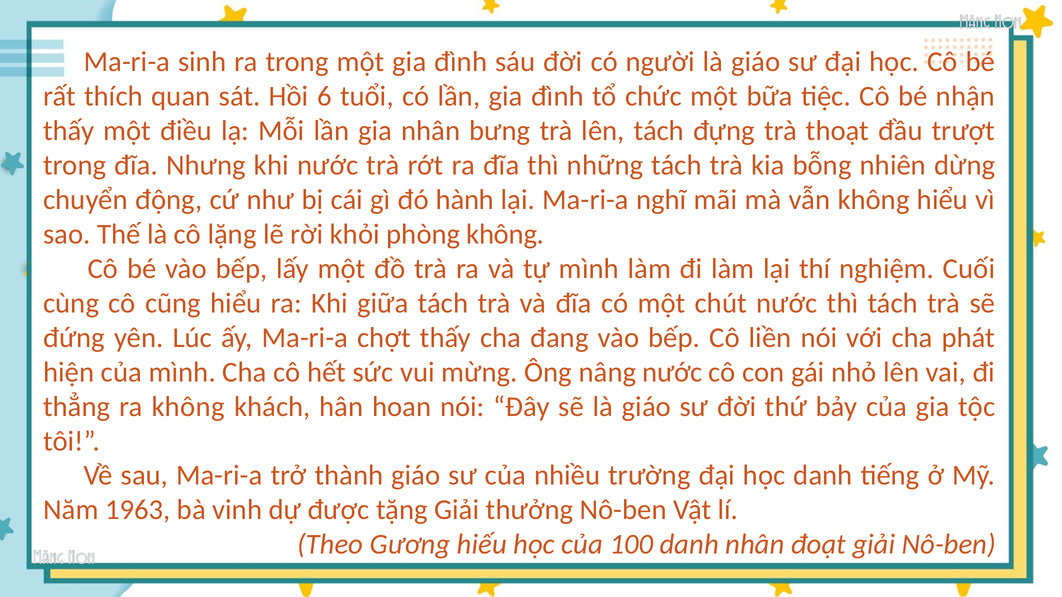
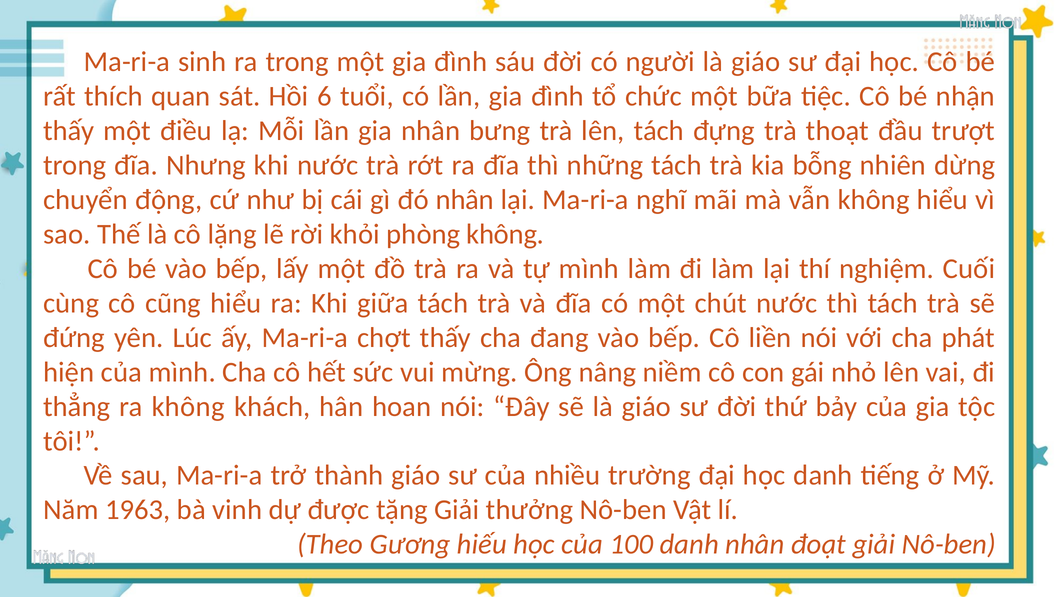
đó hành: hành -> nhân
nâng nước: nước -> niềm
